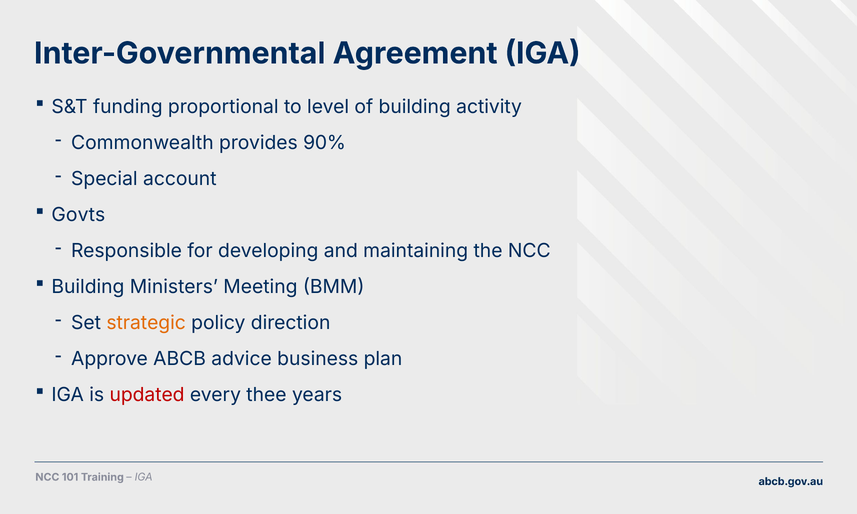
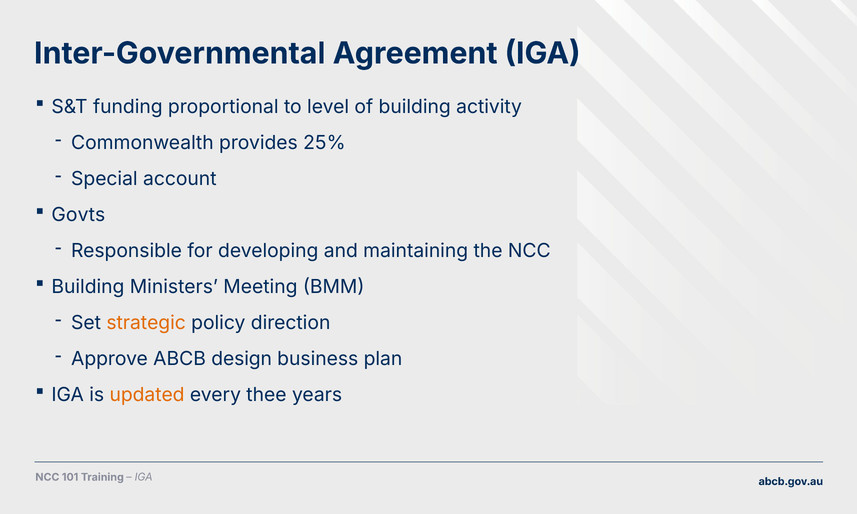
90%: 90% -> 25%
advice: advice -> design
updated colour: red -> orange
